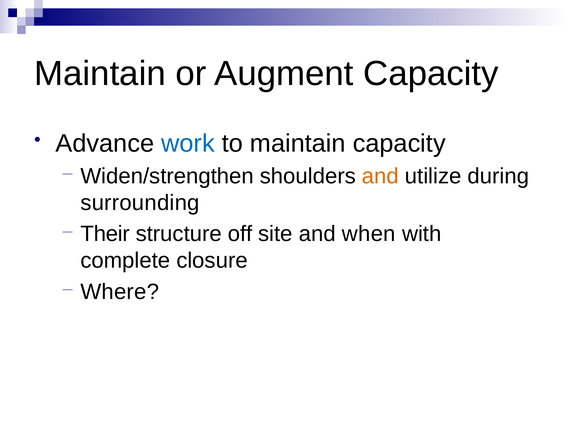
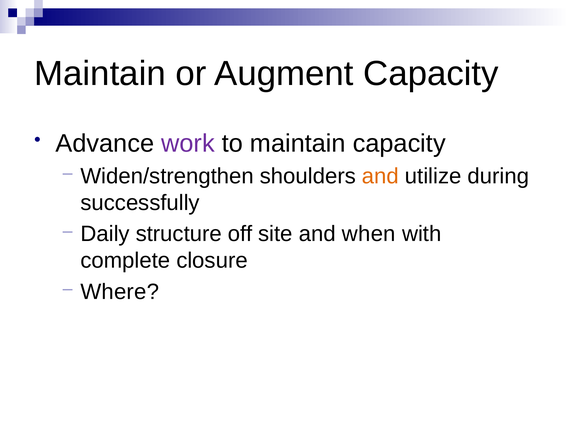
work colour: blue -> purple
surrounding: surrounding -> successfully
Their: Their -> Daily
